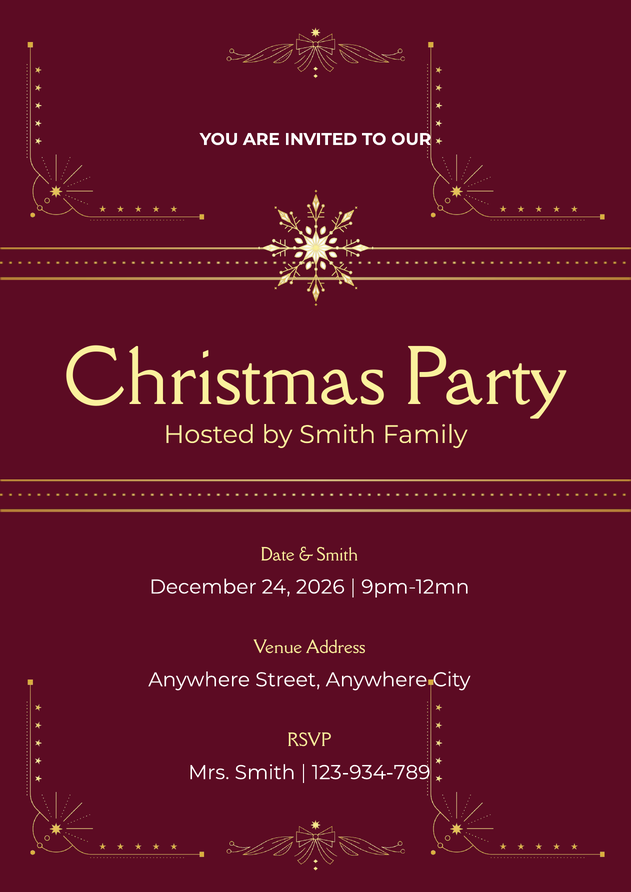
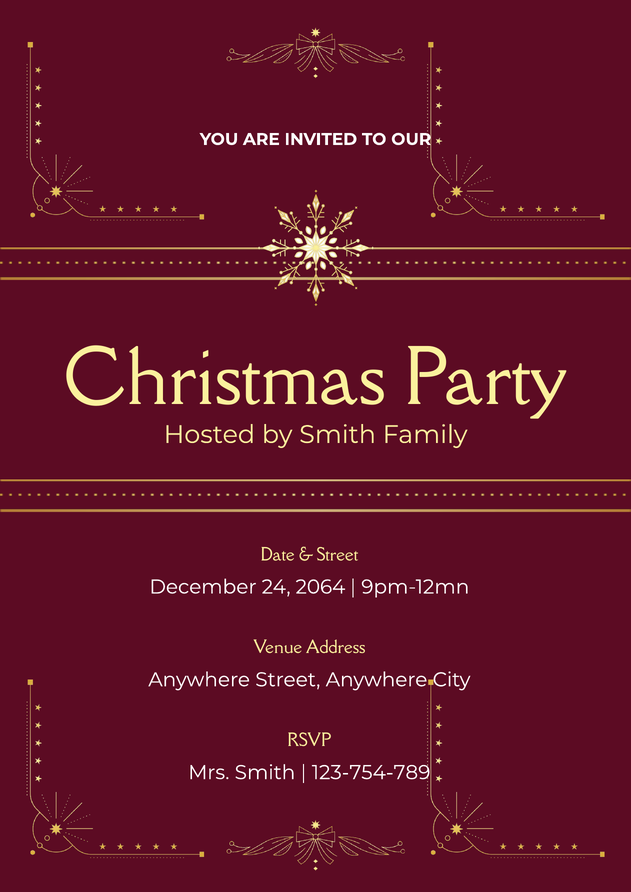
Smith at (337, 556): Smith -> Street
2026: 2026 -> 2064
123-934-789: 123-934-789 -> 123-754-789
